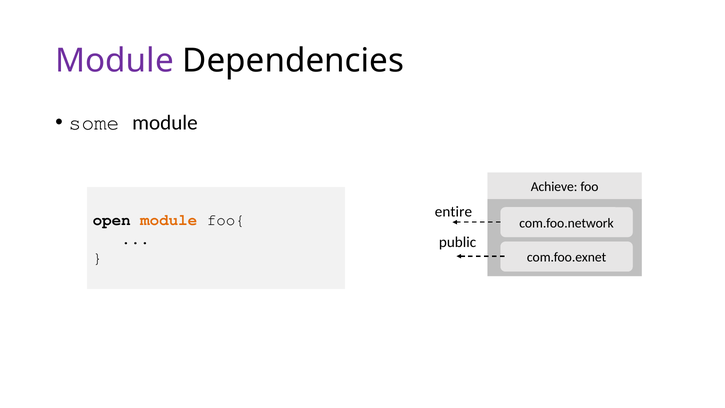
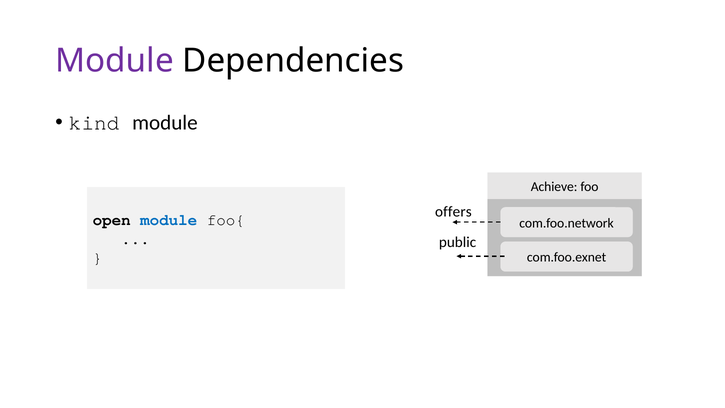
some: some -> kind
entire: entire -> offers
module at (169, 220) colour: orange -> blue
